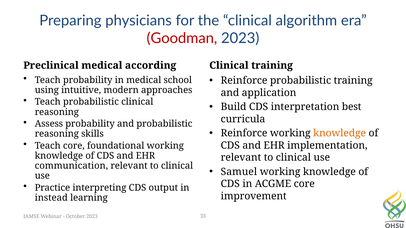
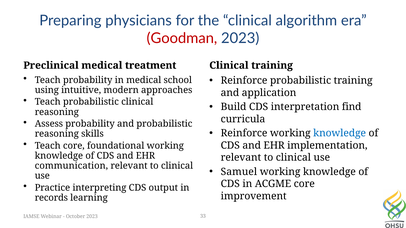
according: according -> treatment
best: best -> find
knowledge at (340, 134) colour: orange -> blue
instead: instead -> records
